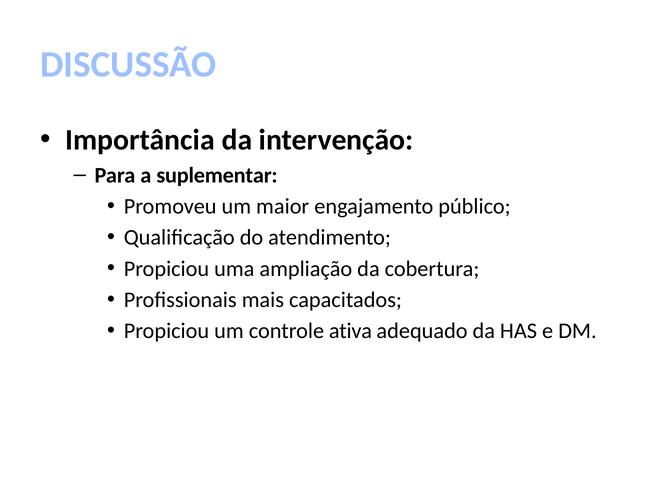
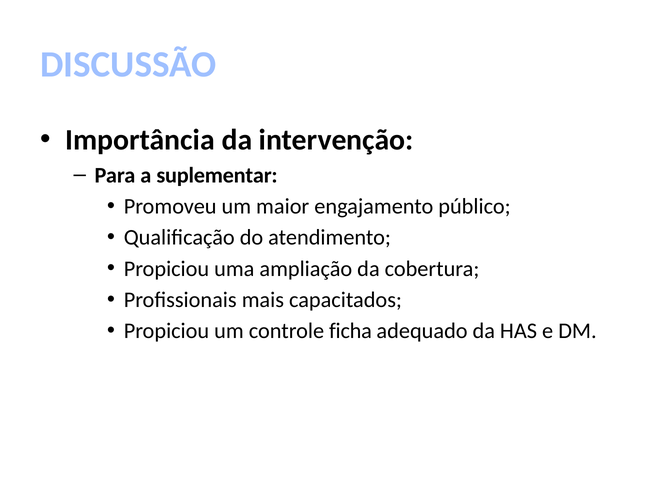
ativa: ativa -> ficha
